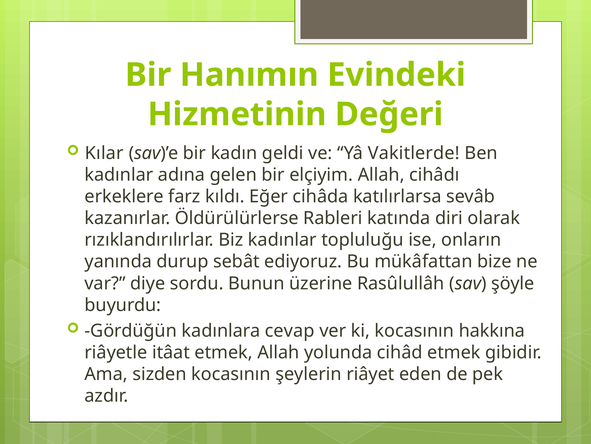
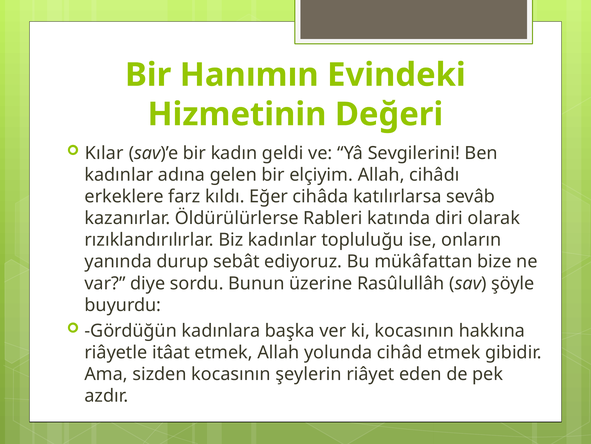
Vakitlerde: Vakitlerde -> Sevgilerini
cevap: cevap -> başka
